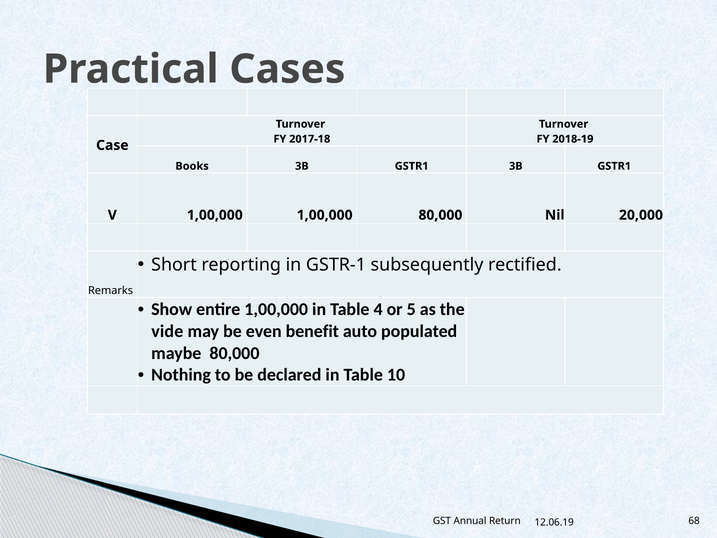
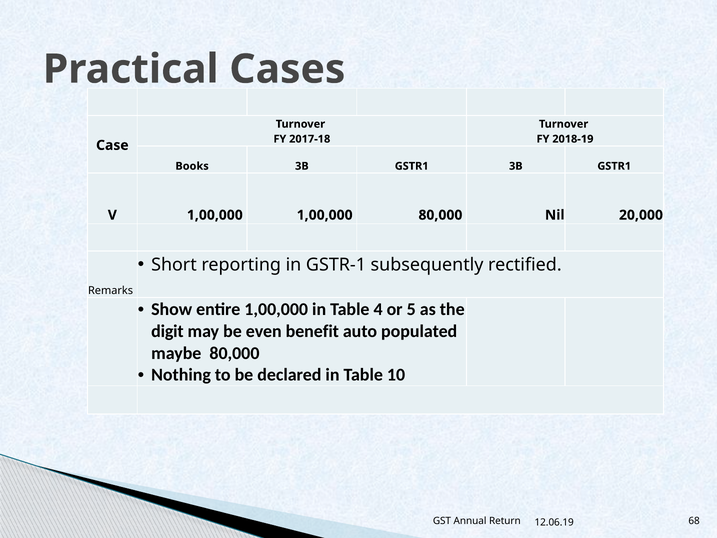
vide: vide -> digit
